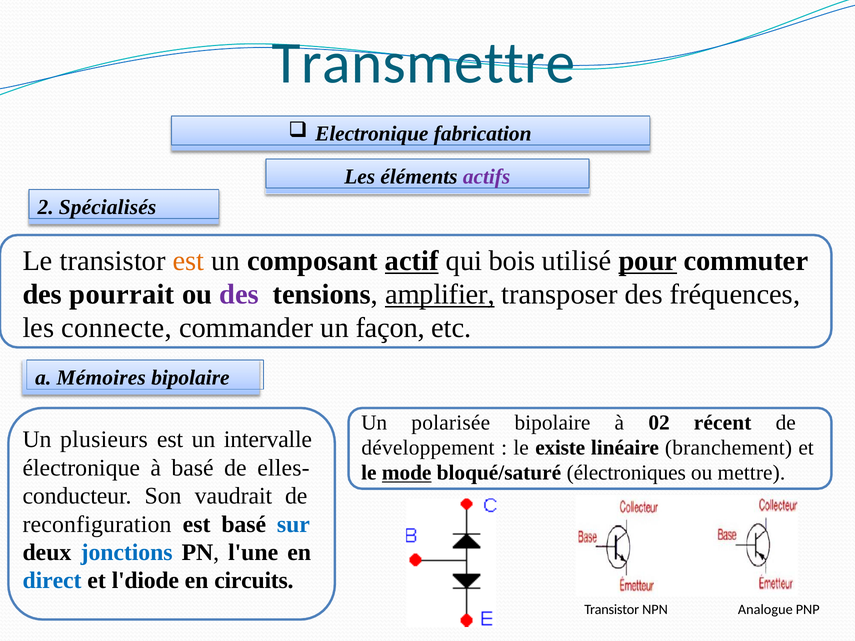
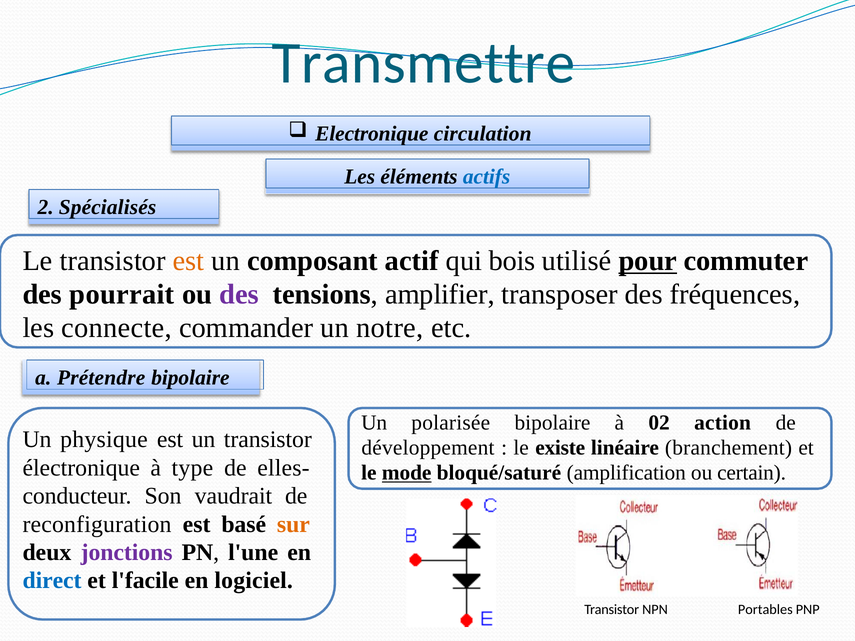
fabrication: fabrication -> circulation
actifs colour: purple -> blue
actif underline: present -> none
amplifier underline: present -> none
façon: façon -> notre
Mémoires: Mémoires -> Prétendre
récent: récent -> action
plusieurs: plusieurs -> physique
un intervalle: intervalle -> transistor
à basé: basé -> type
électroniques: électroniques -> amplification
mettre: mettre -> certain
sur colour: blue -> orange
jonctions colour: blue -> purple
l'diode: l'diode -> l'facile
circuits: circuits -> logiciel
Analogue: Analogue -> Portables
